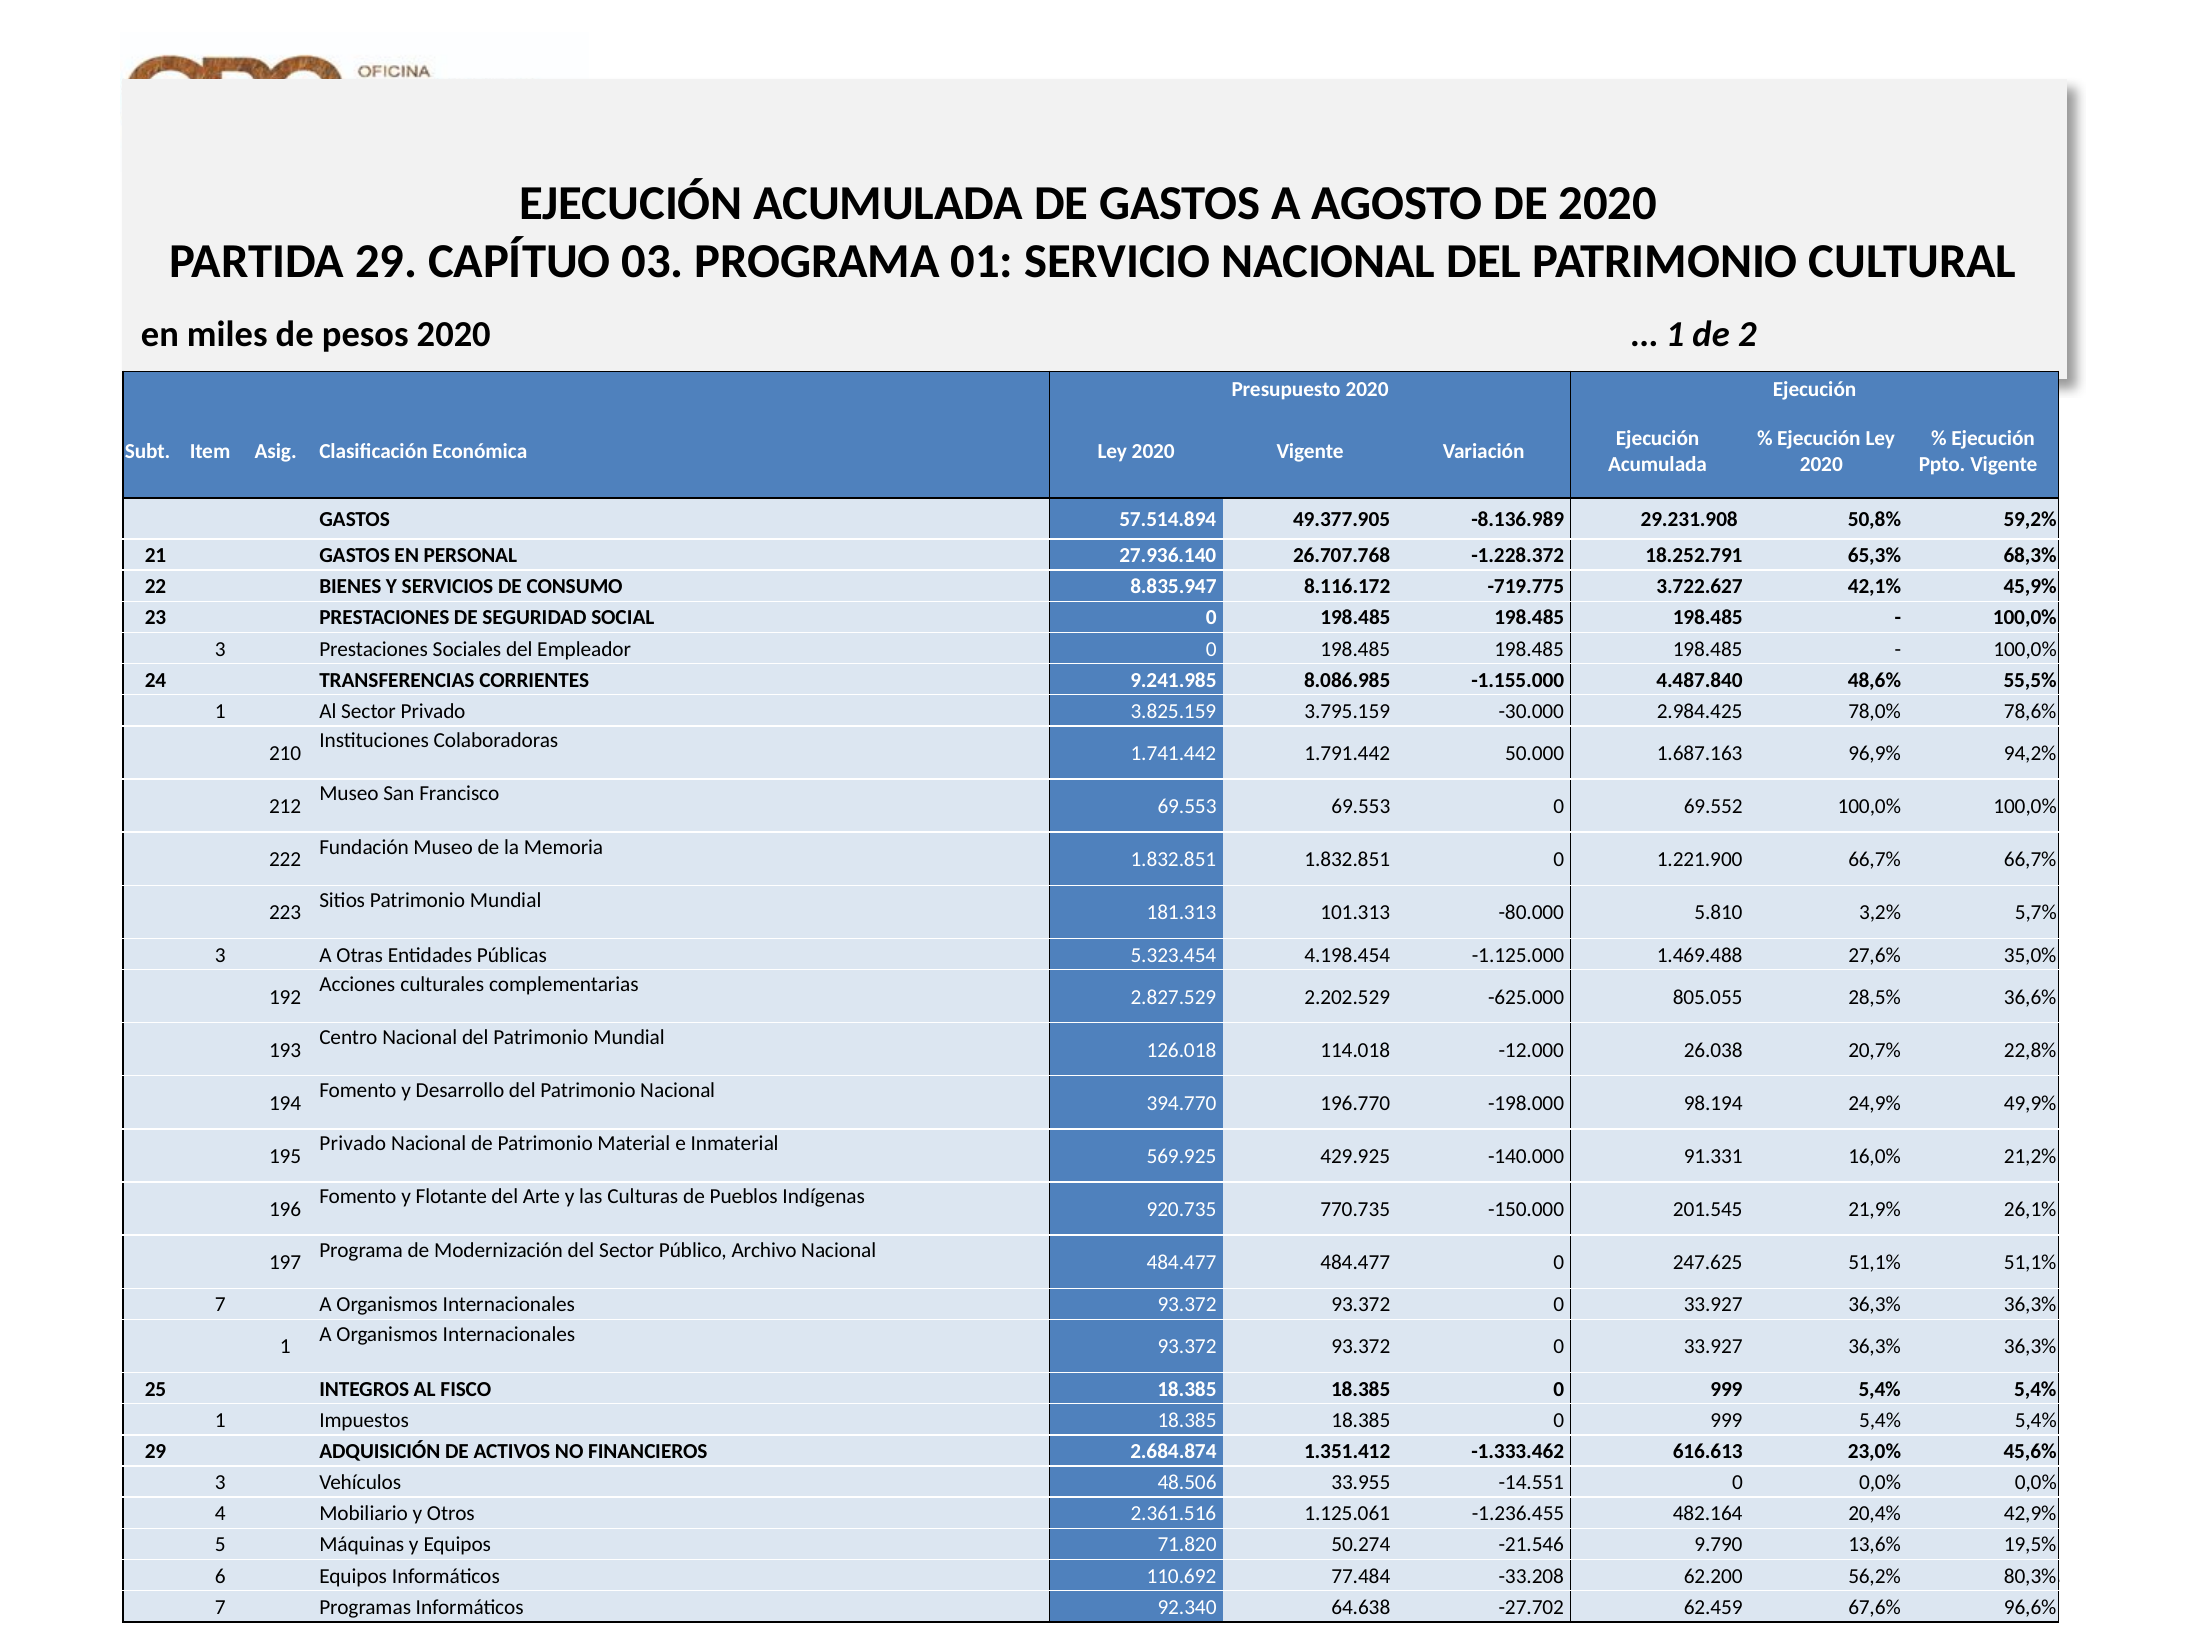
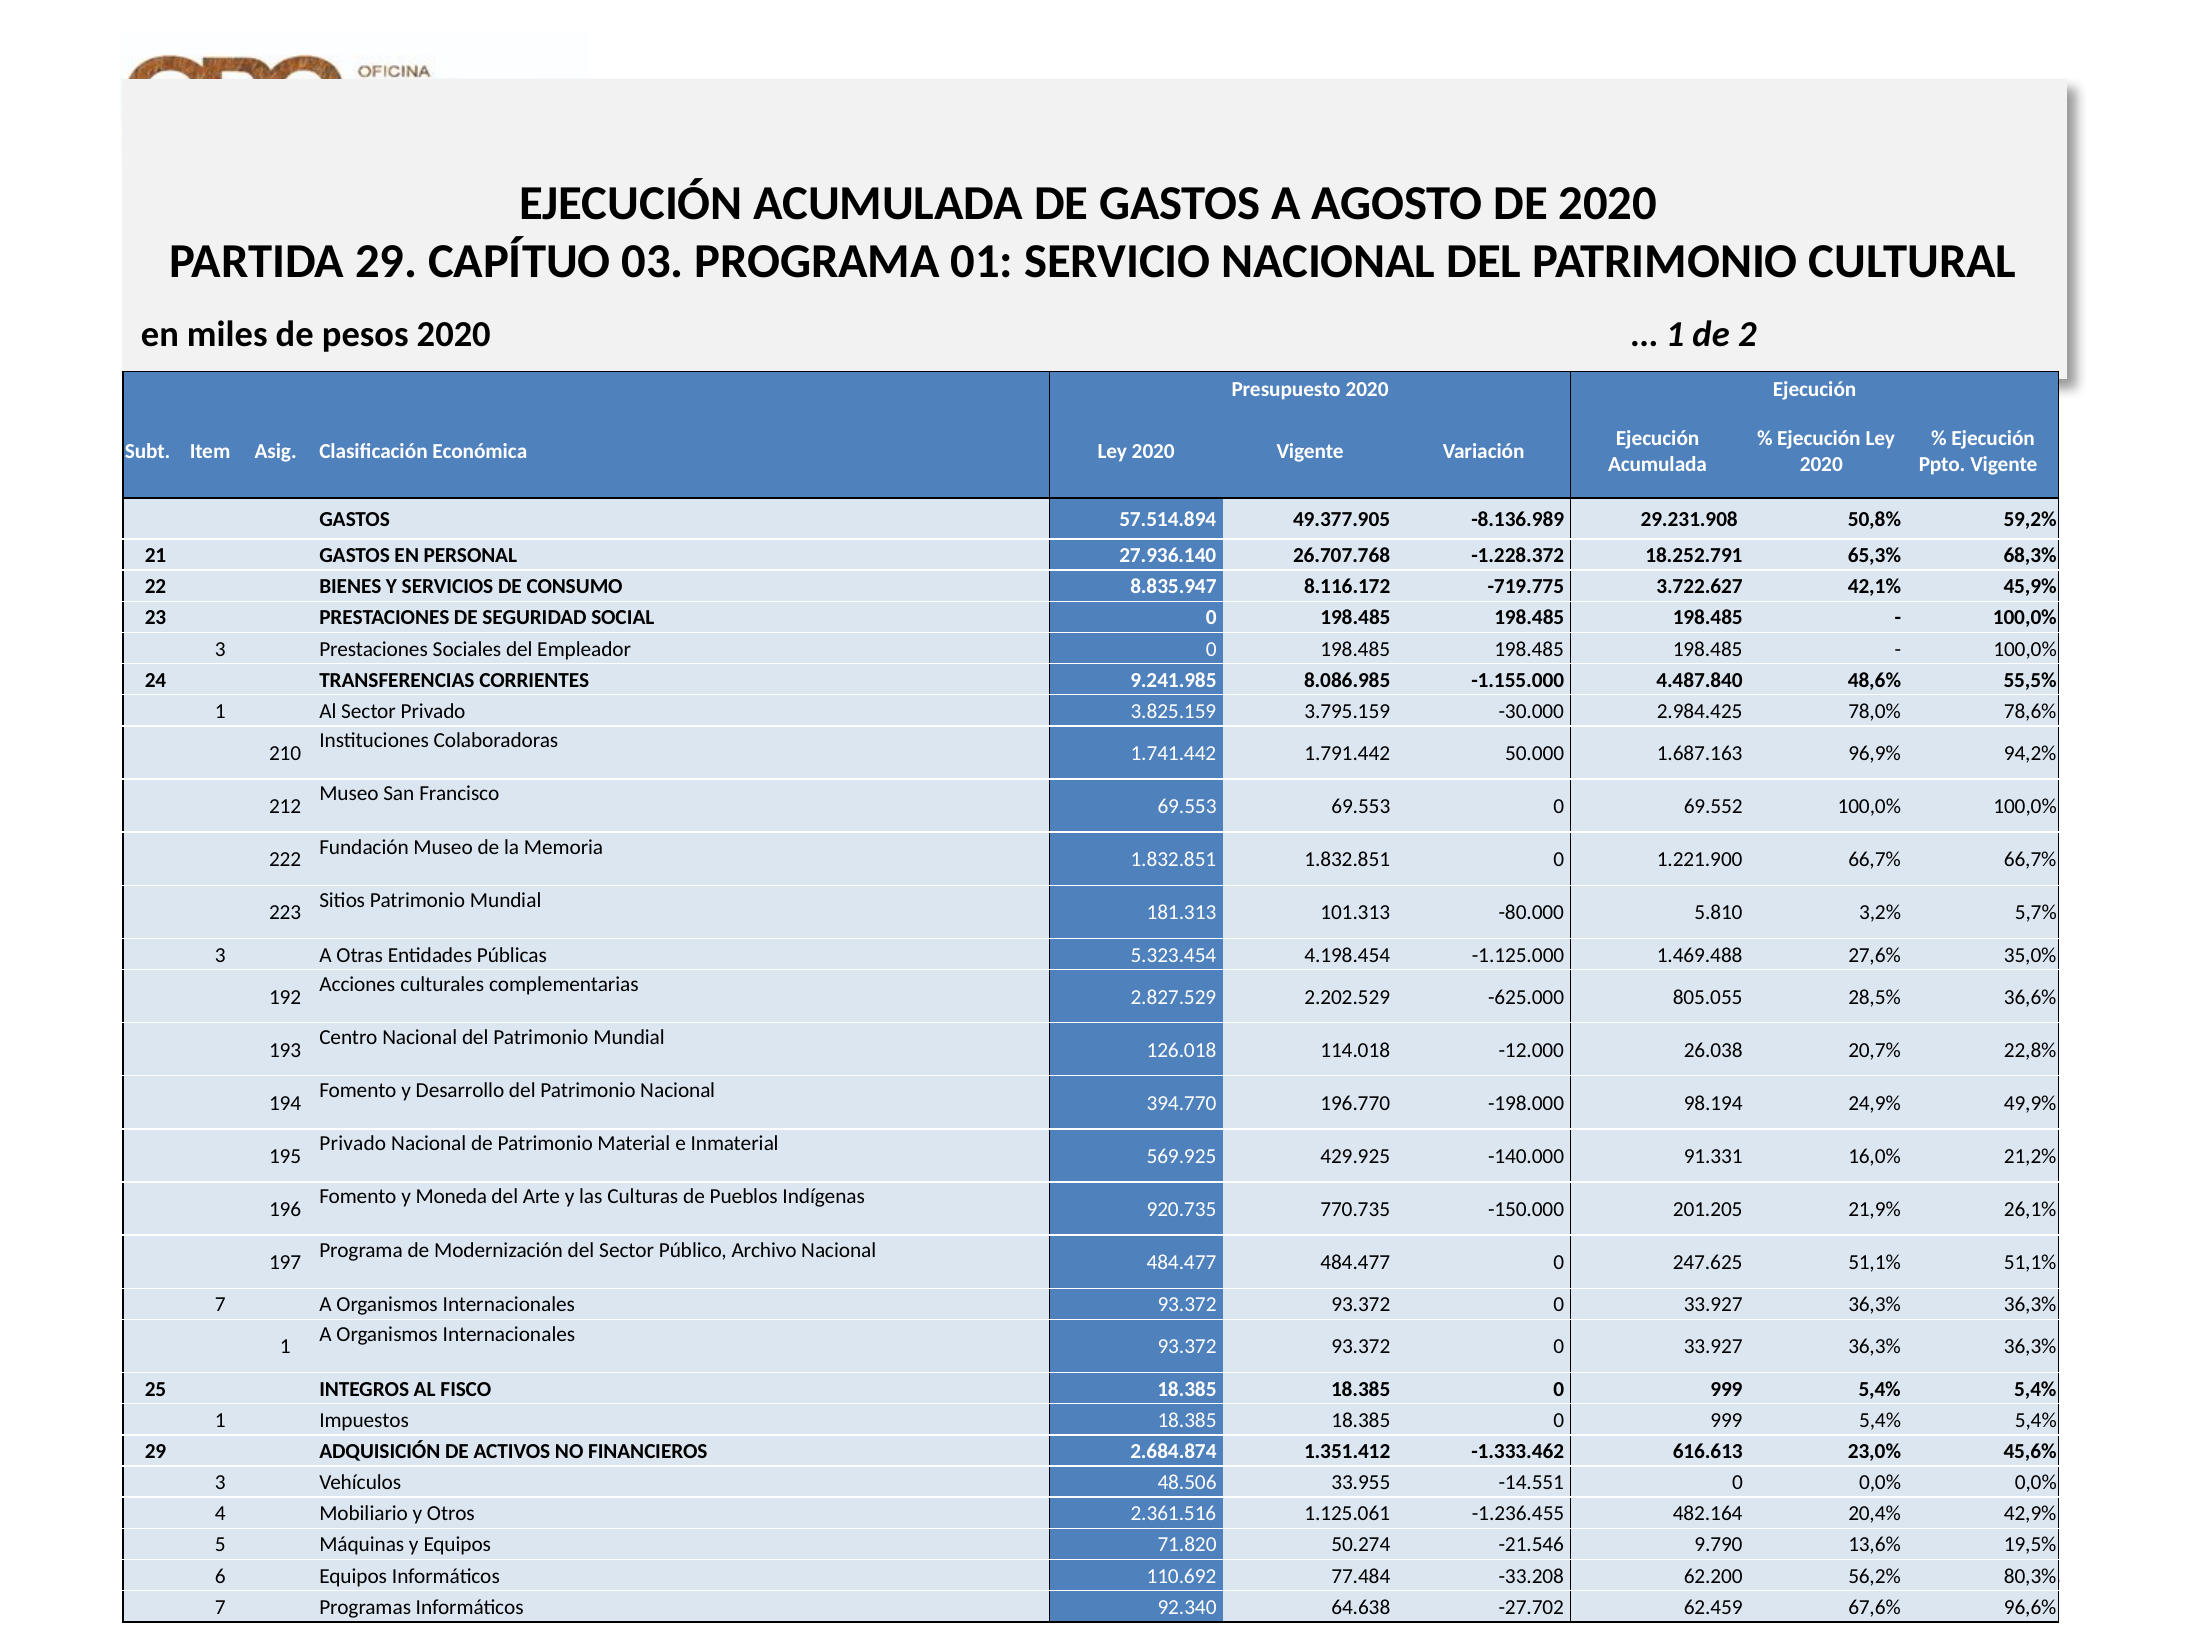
Flotante: Flotante -> Moneda
201.545: 201.545 -> 201.205
